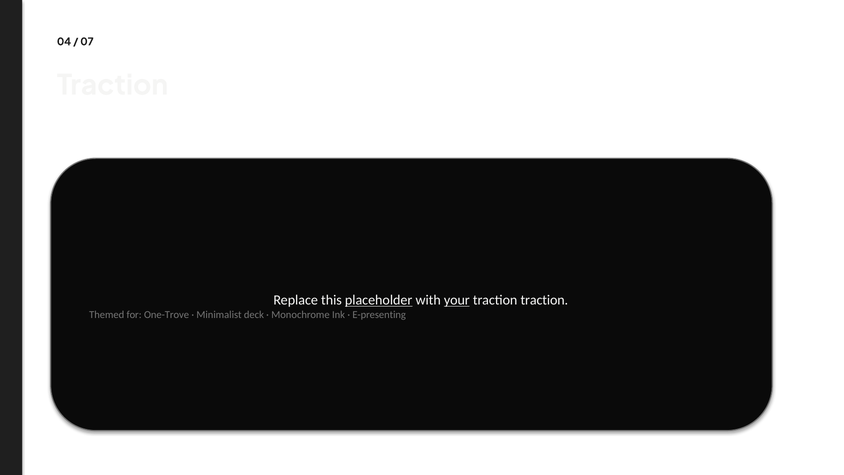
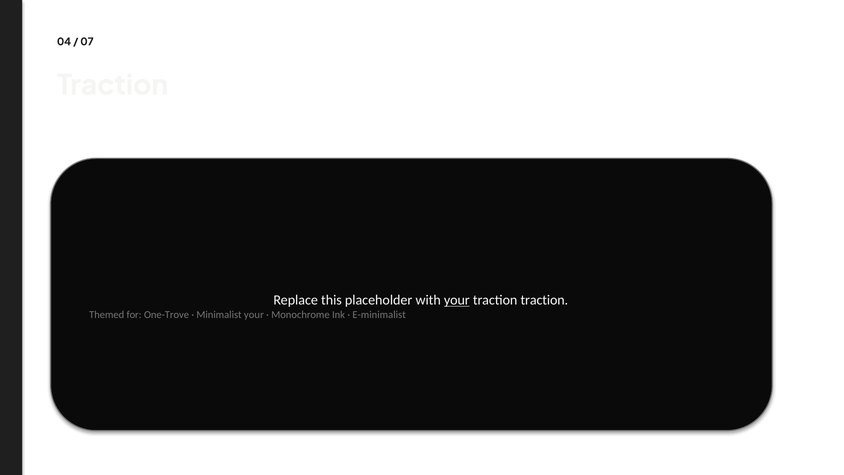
placeholder underline: present -> none
Minimalist deck: deck -> your
E-presenting: E-presenting -> E-minimalist
